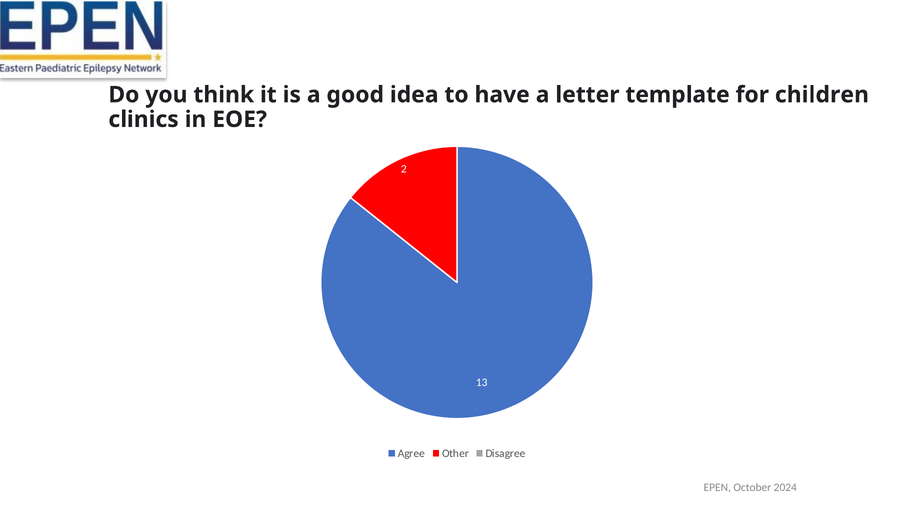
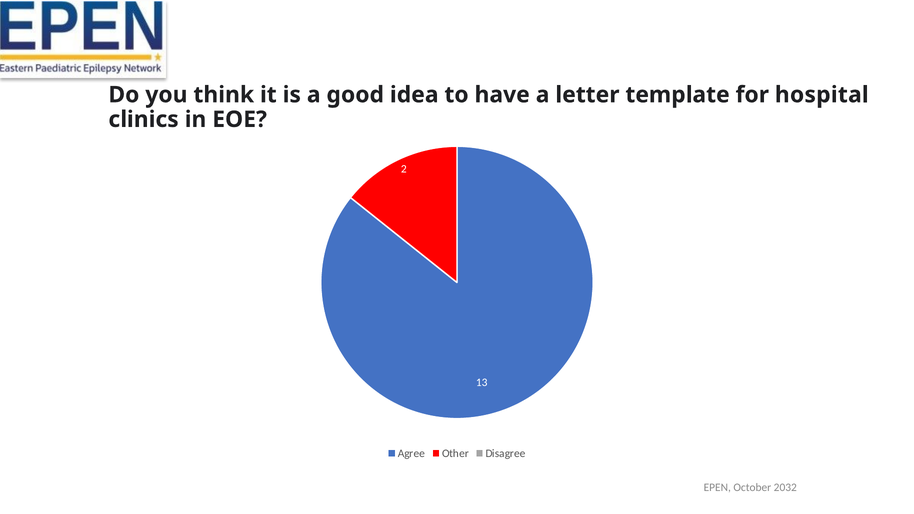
children: children -> hospital
2024: 2024 -> 2032
